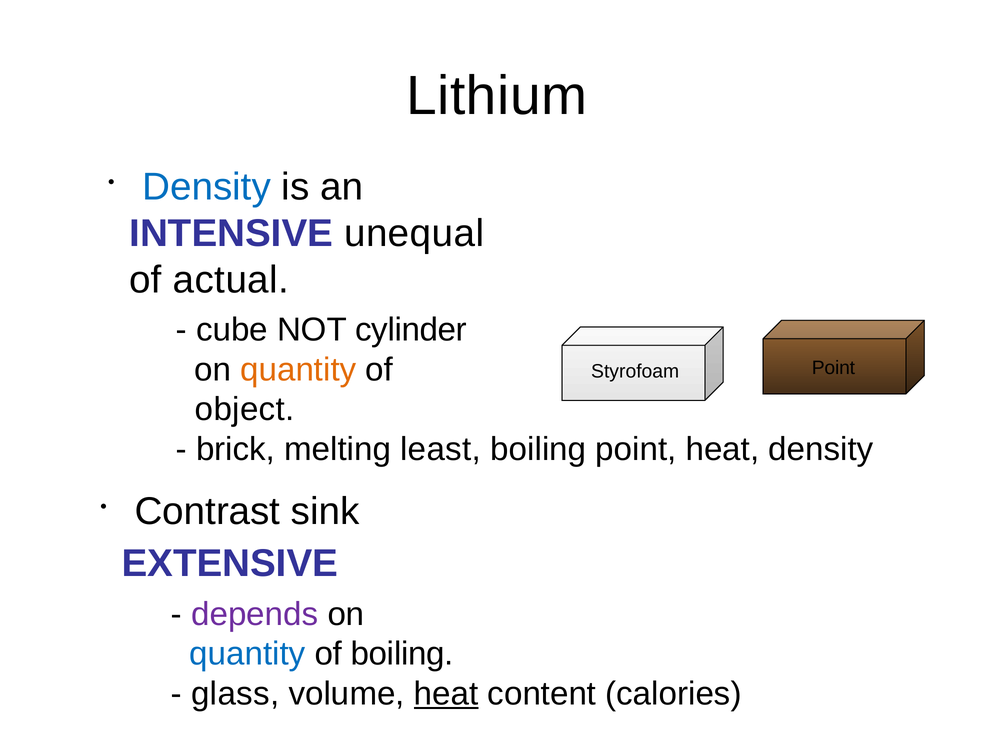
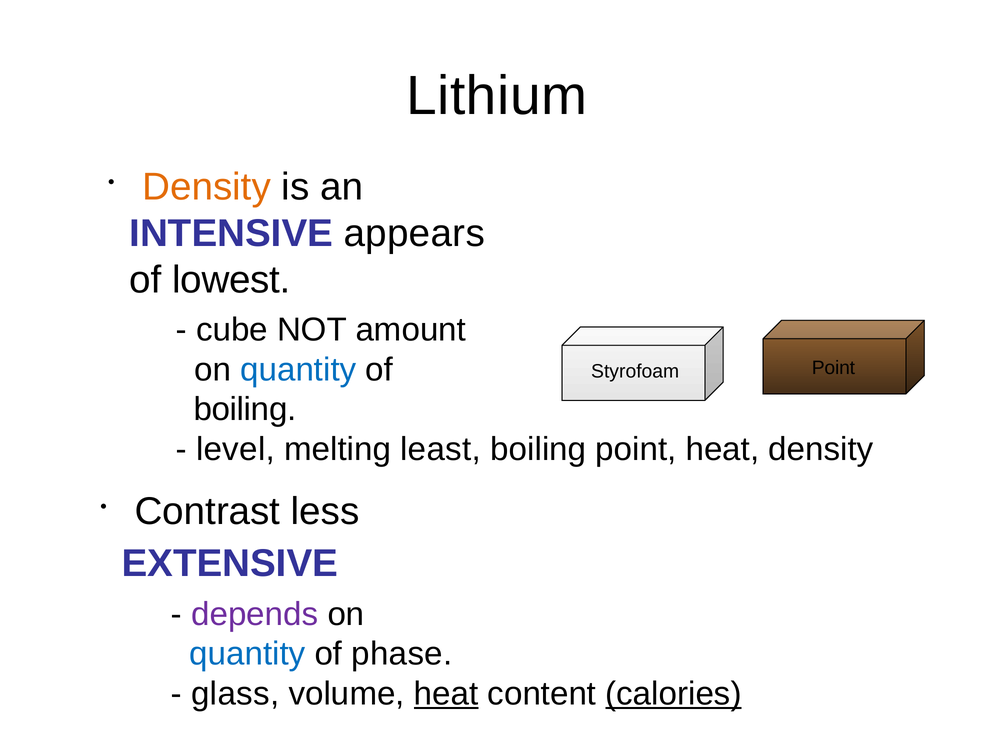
Density at (207, 187) colour: blue -> orange
unequal: unequal -> appears
actual: actual -> lowest
cylinder: cylinder -> amount
quantity at (298, 369) colour: orange -> blue
object at (245, 409): object -> boiling
brick: brick -> level
sink: sink -> less
of boiling: boiling -> phase
calories underline: none -> present
